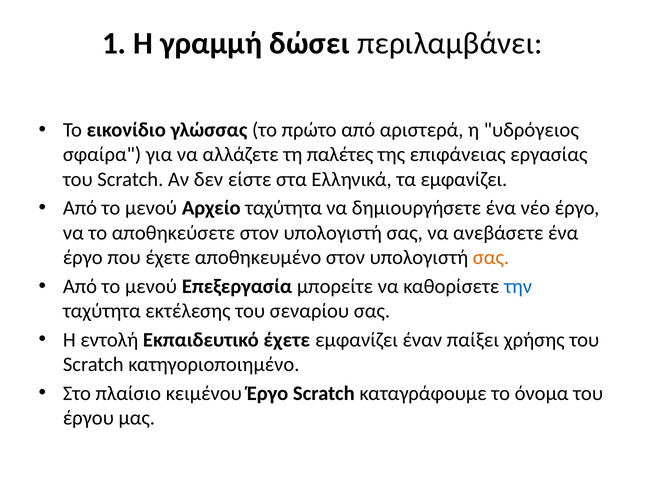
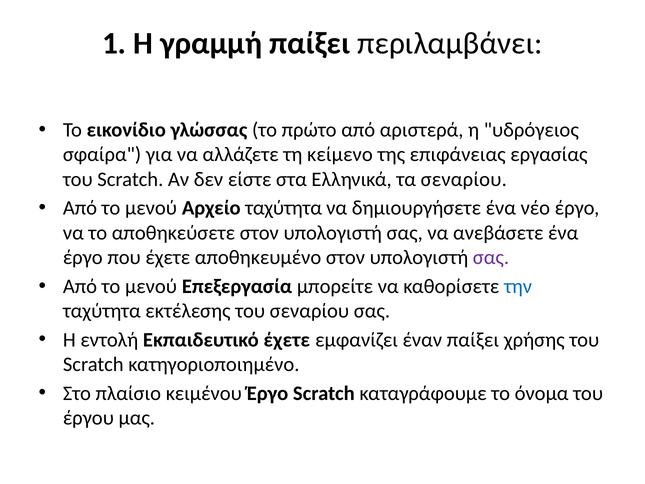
γραμμή δώσει: δώσει -> παίξει
παλέτες: παλέτες -> κείμενο
τα εμφανίζει: εμφανίζει -> σεναρίου
σας at (491, 257) colour: orange -> purple
